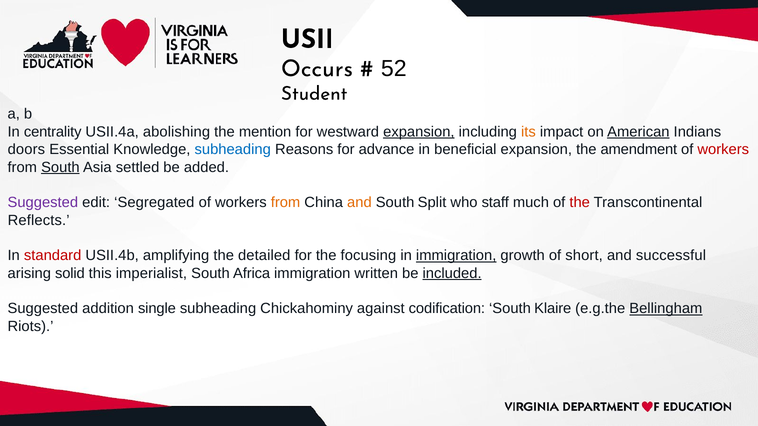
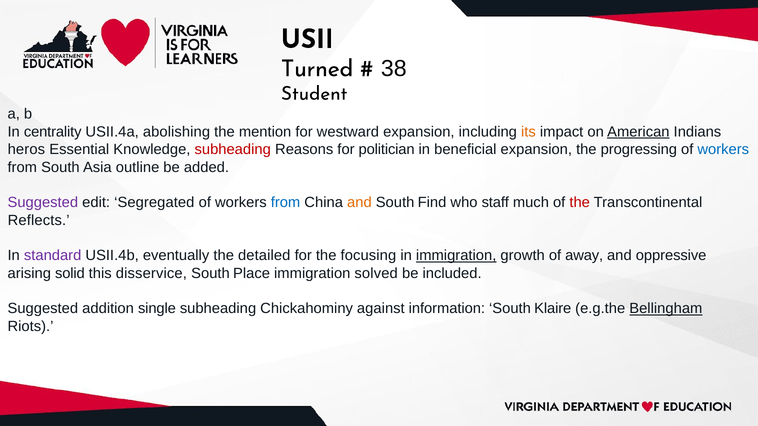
Occurs: Occurs -> Turned
52: 52 -> 38
expansion at (419, 132) underline: present -> none
doors: doors -> heros
subheading at (233, 150) colour: blue -> red
advance: advance -> politician
amendment: amendment -> progressing
workers at (723, 150) colour: red -> blue
South at (60, 167) underline: present -> none
settled: settled -> outline
from at (286, 203) colour: orange -> blue
Split: Split -> Find
standard colour: red -> purple
amplifying: amplifying -> eventually
short: short -> away
successful: successful -> oppressive
imperialist: imperialist -> disservice
Africa: Africa -> Place
written: written -> solved
included underline: present -> none
codification: codification -> information
